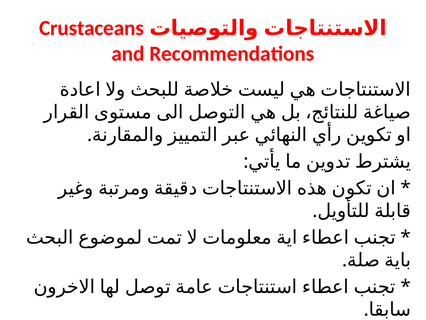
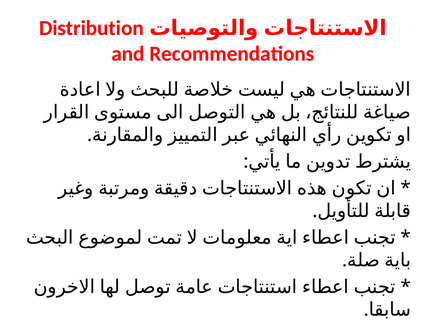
Crustaceans: Crustaceans -> Distribution
